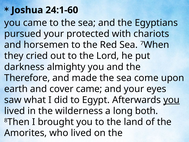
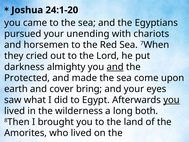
24:1-60: 24:1-60 -> 24:1-20
protected: protected -> unending
and at (115, 67) underline: none -> present
Therefore: Therefore -> Protected
cover came: came -> bring
